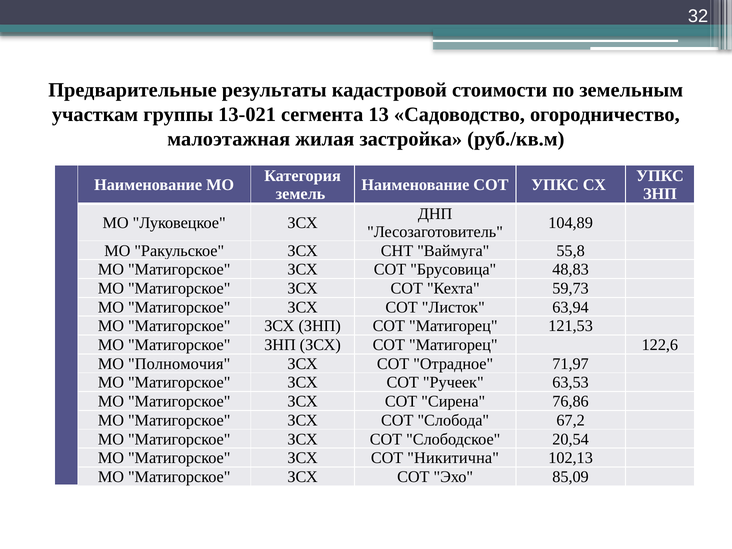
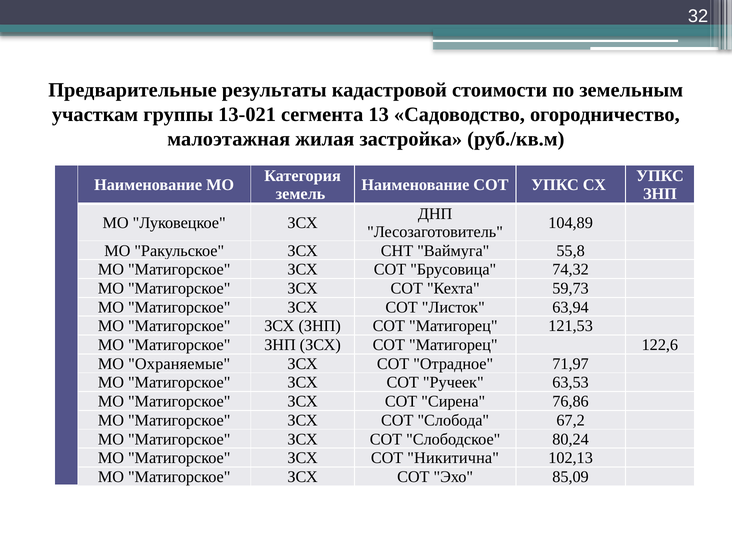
48,83: 48,83 -> 74,32
Полномочия: Полномочия -> Охраняемые
20,54: 20,54 -> 80,24
